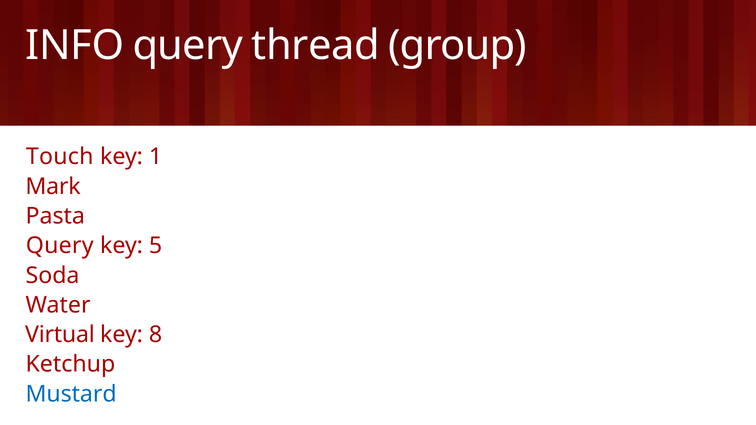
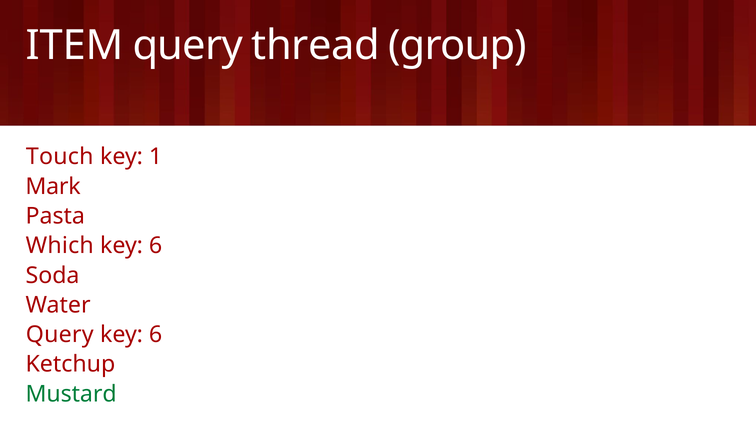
INFO: INFO -> ITEM
Query at (60, 246): Query -> Which
5 at (156, 246): 5 -> 6
Virtual at (60, 335): Virtual -> Query
8 at (156, 335): 8 -> 6
Mustard colour: blue -> green
